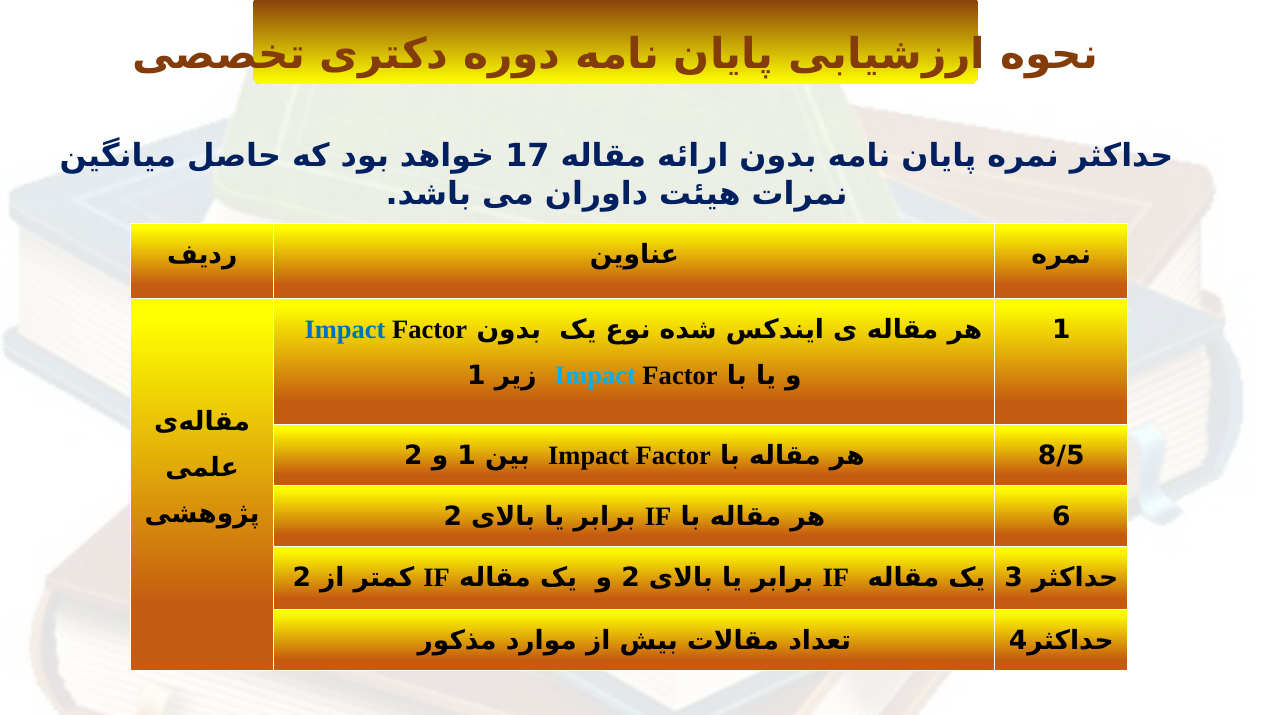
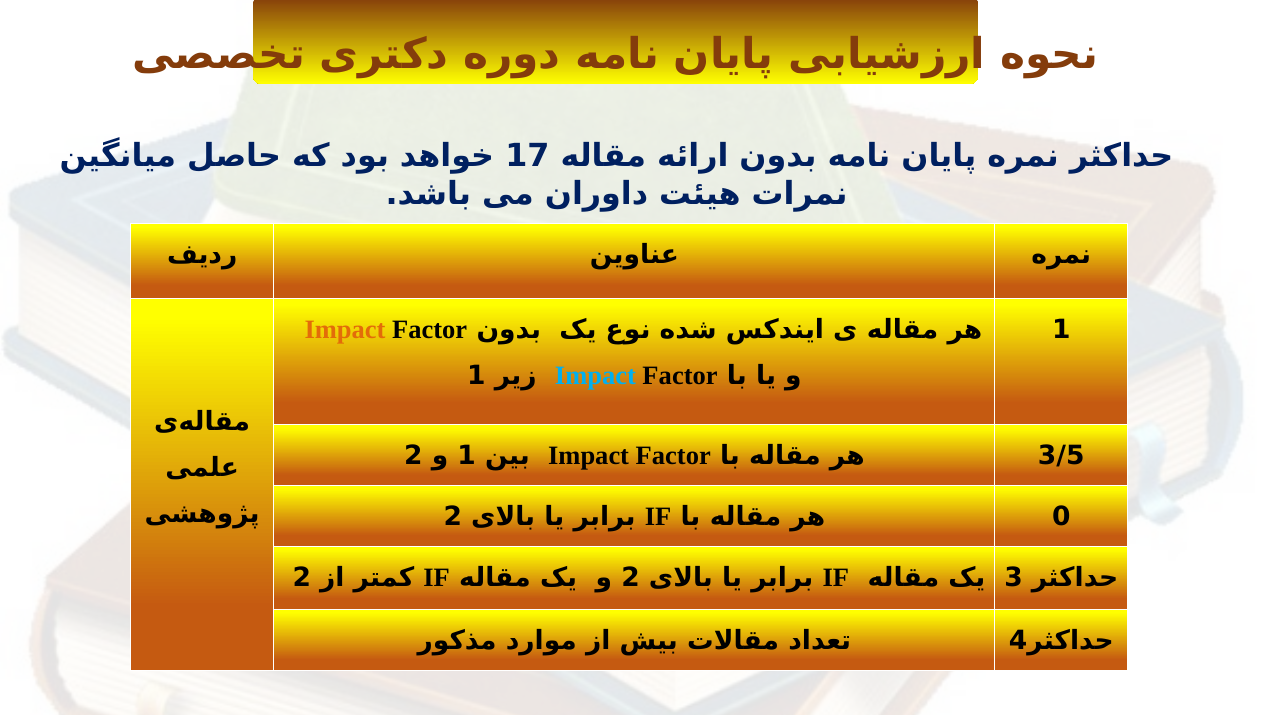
Impact at (345, 329) colour: blue -> orange
8/5: 8/5 -> 3/5
6: 6 -> 0
